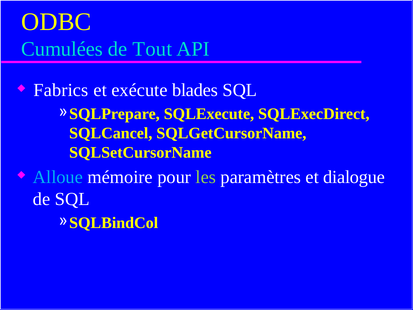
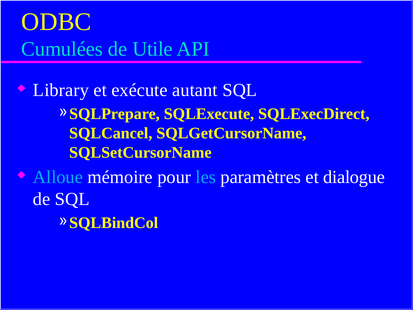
Tout: Tout -> Utile
Fabrics: Fabrics -> Library
blades: blades -> autant
les colour: light green -> light blue
